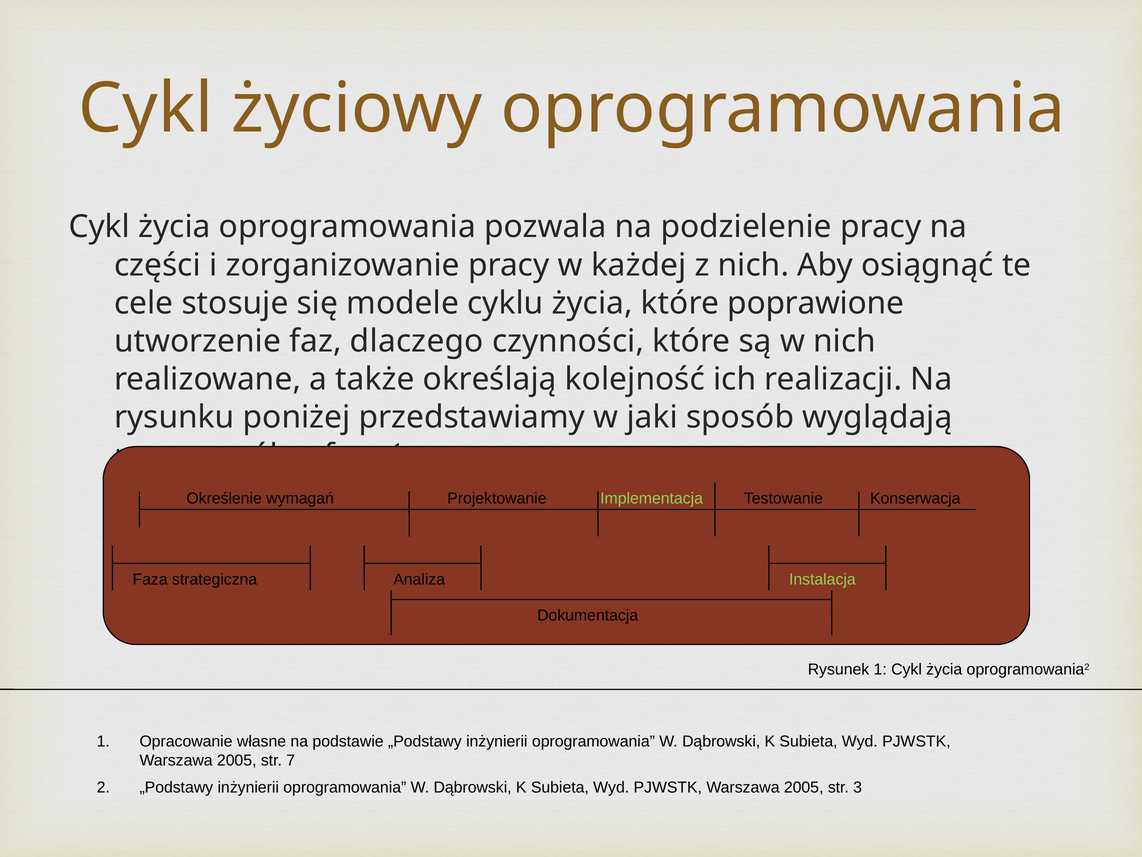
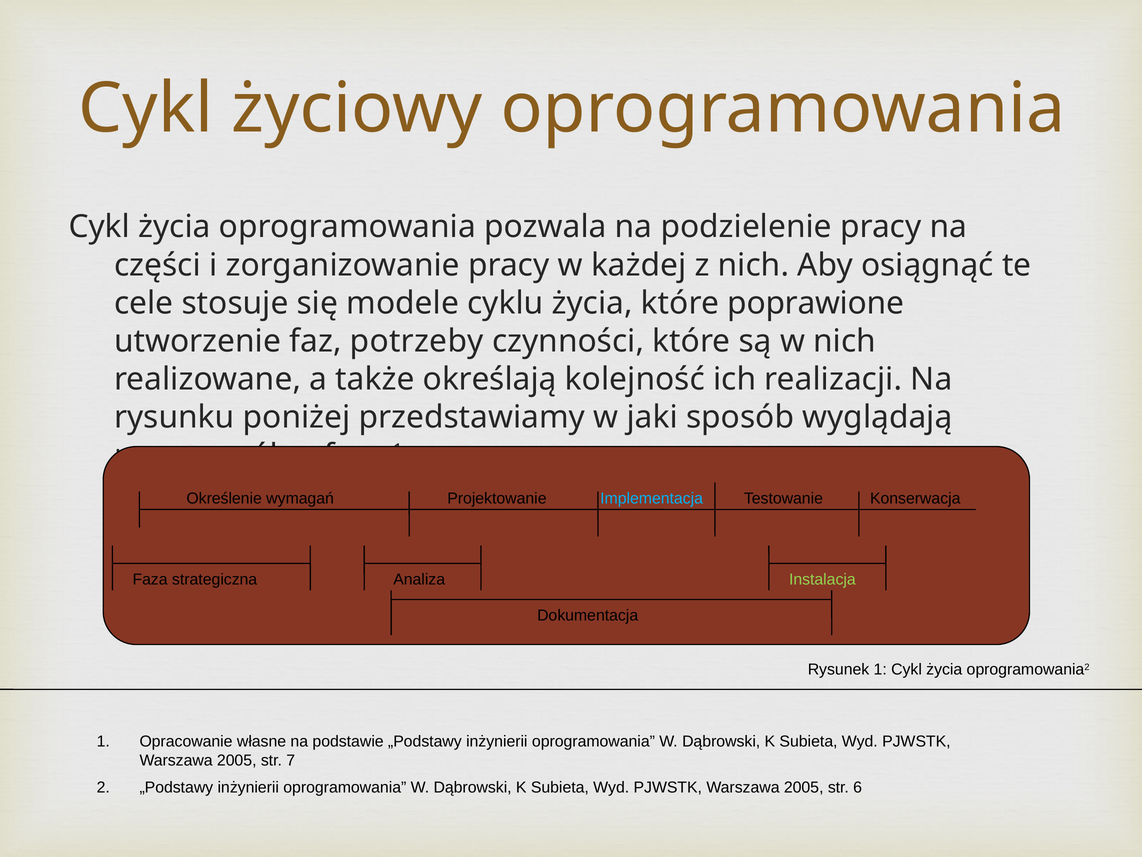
dlaczego: dlaczego -> potrzeby
Implementacja colour: light green -> light blue
3: 3 -> 6
